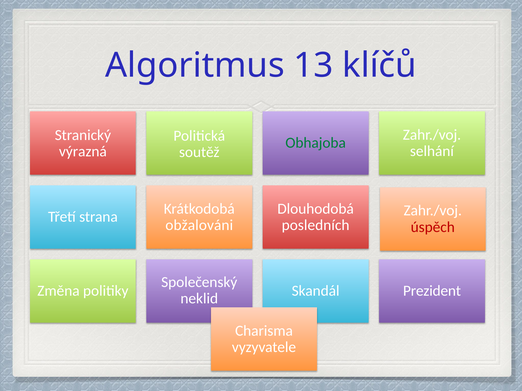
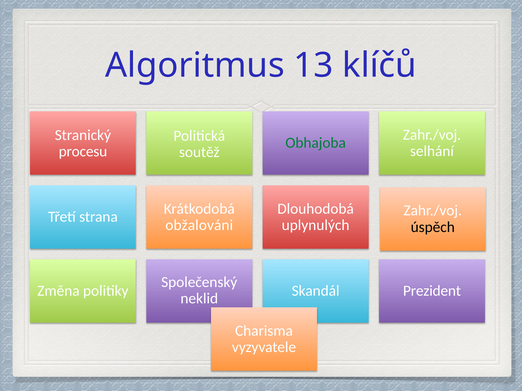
výrazná: výrazná -> procesu
posledních: posledních -> uplynulých
úspěch colour: red -> black
